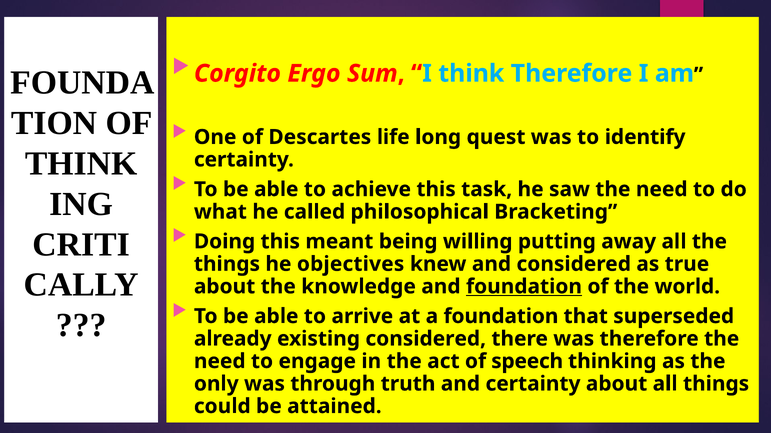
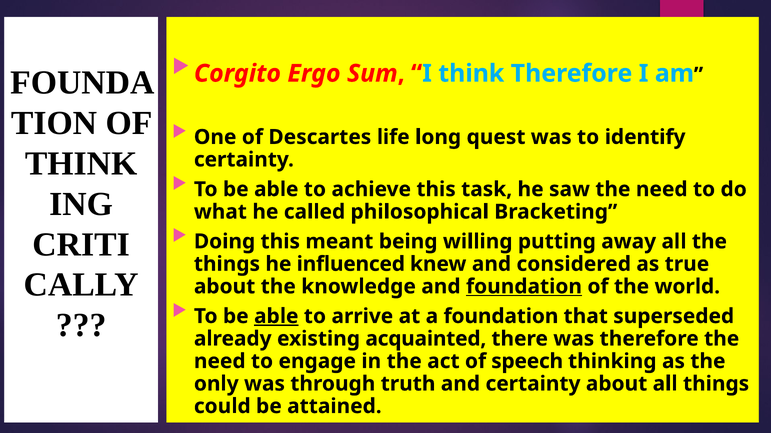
objectives: objectives -> influenced
able at (276, 317) underline: none -> present
existing considered: considered -> acquainted
